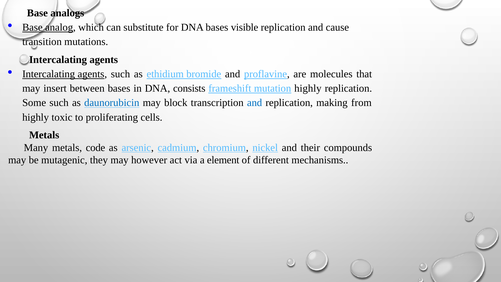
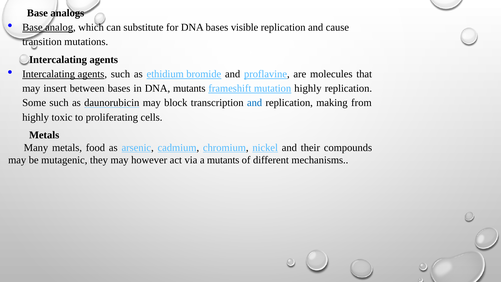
DNA consists: consists -> mutants
daunorubicin colour: blue -> black
code: code -> food
a element: element -> mutants
